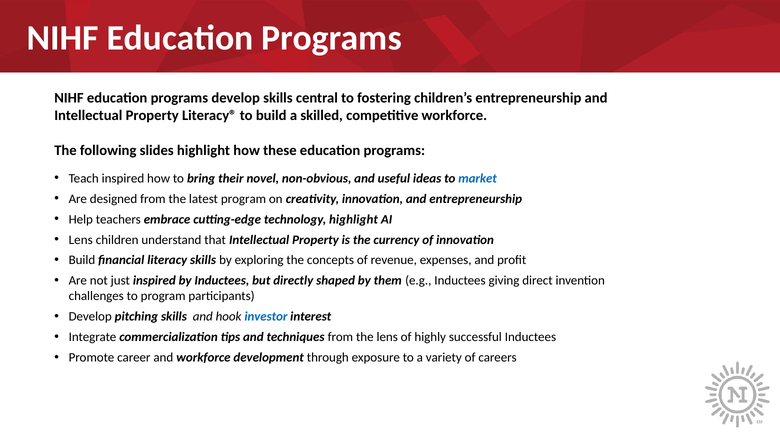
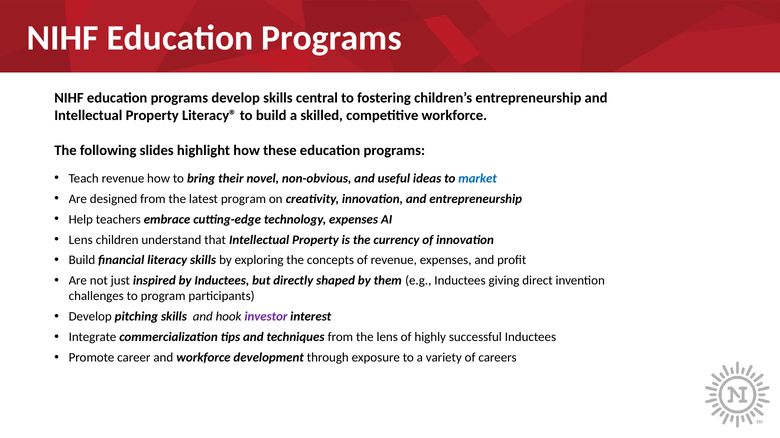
Teach inspired: inspired -> revenue
technology highlight: highlight -> expenses
investor colour: blue -> purple
